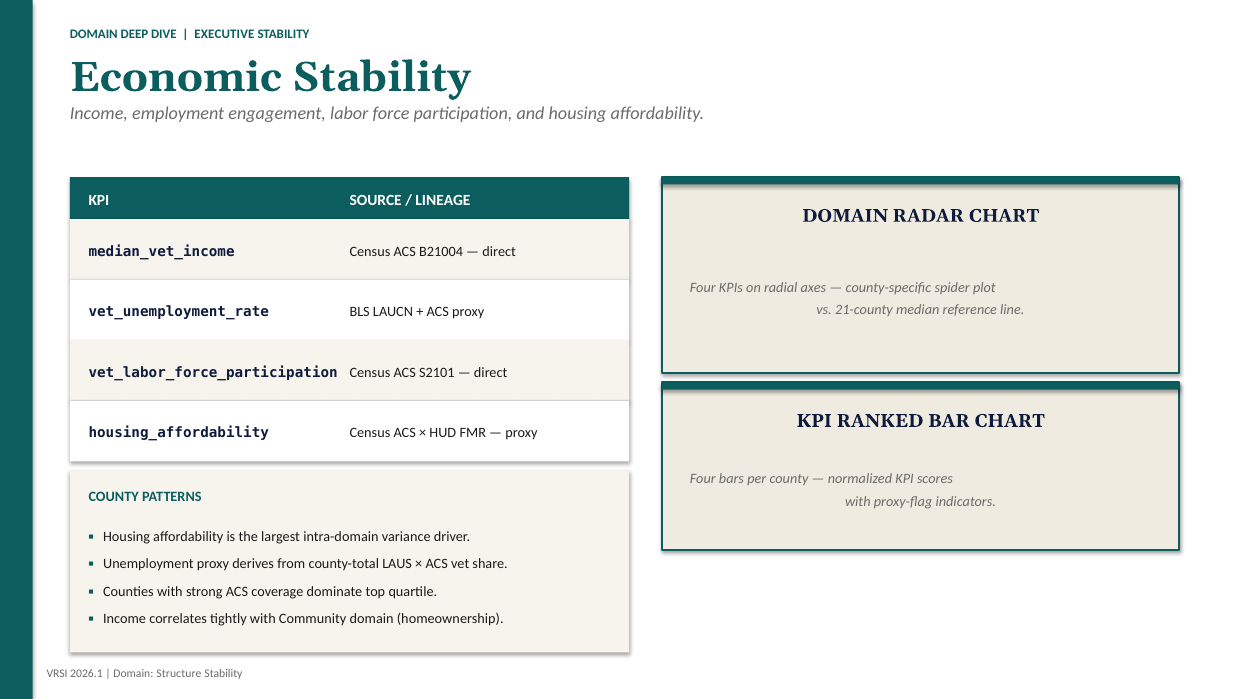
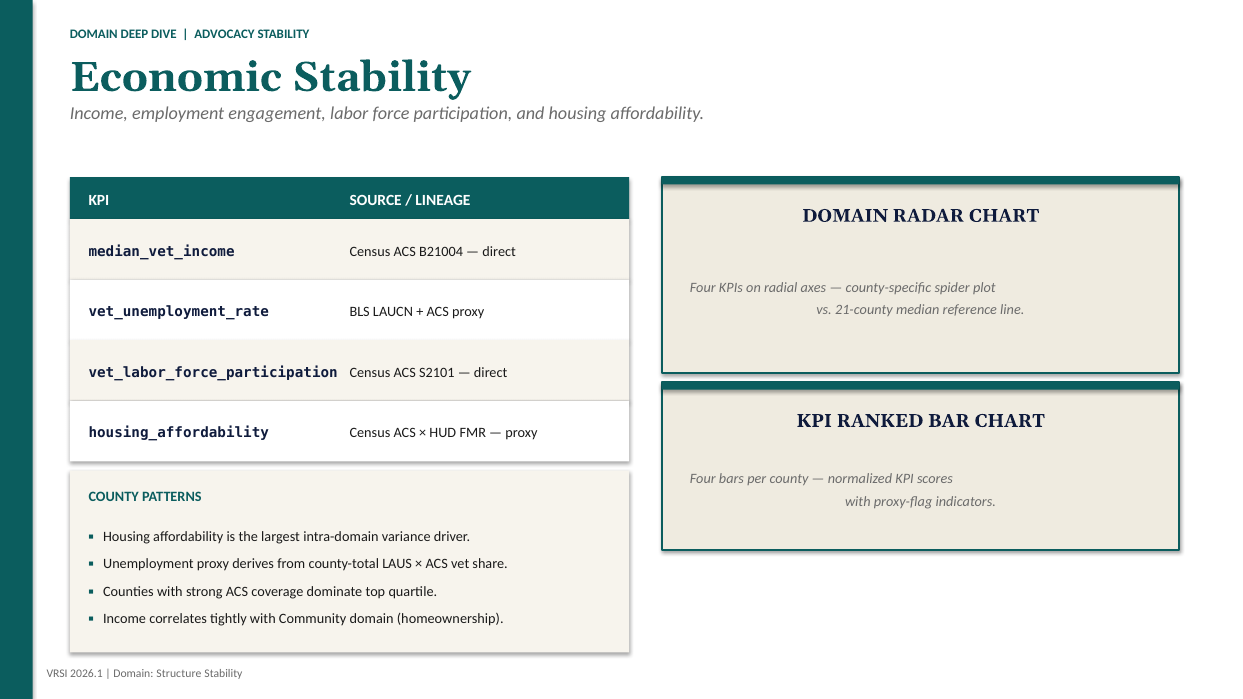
EXECUTIVE: EXECUTIVE -> ADVOCACY
